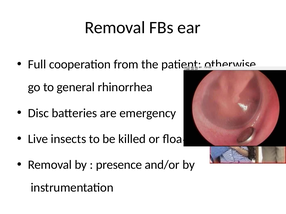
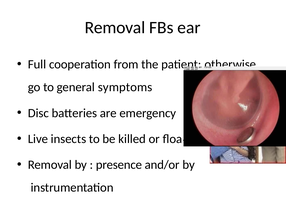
rhinorrhea: rhinorrhea -> symptoms
